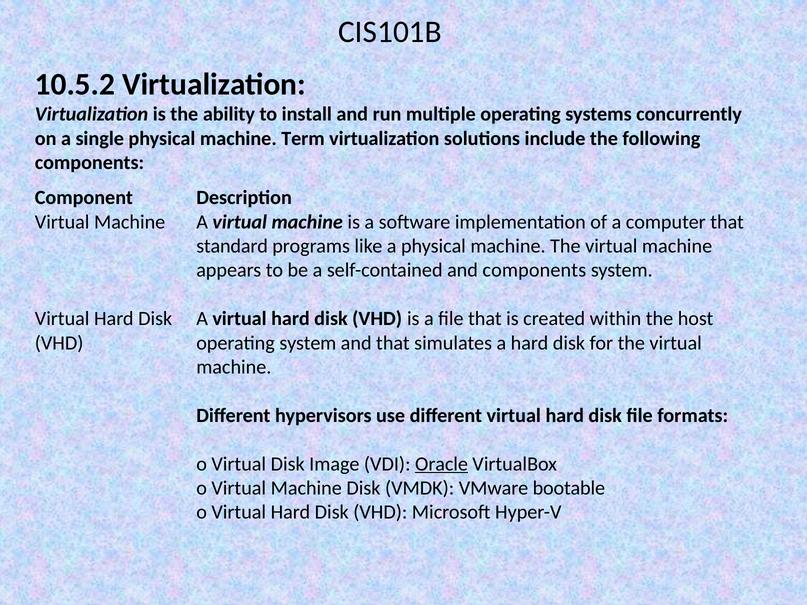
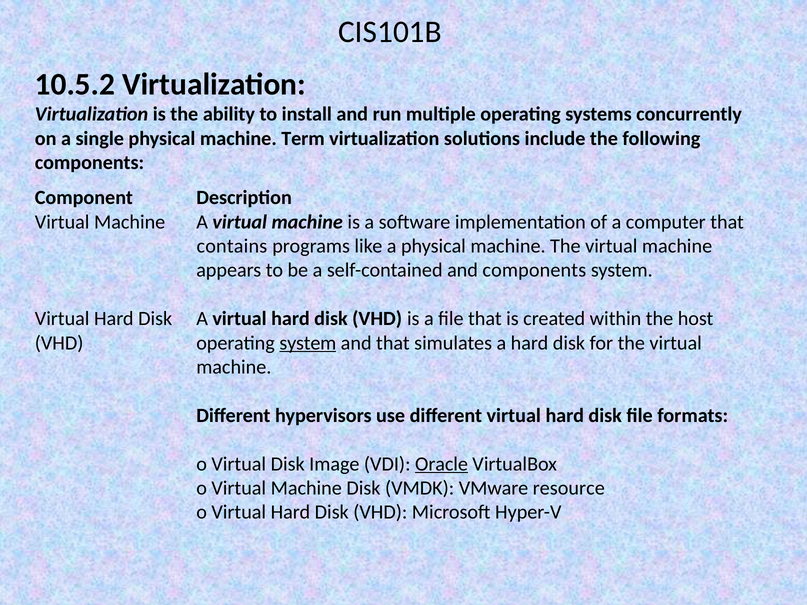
standard: standard -> contains
system at (308, 343) underline: none -> present
bootable: bootable -> resource
